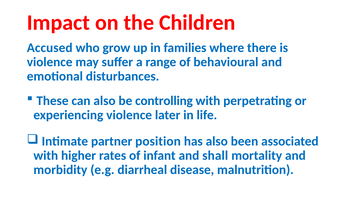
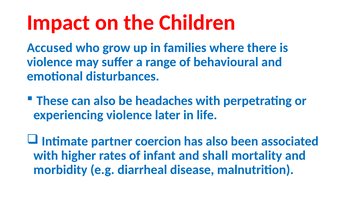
controlling: controlling -> headaches
position: position -> coercion
